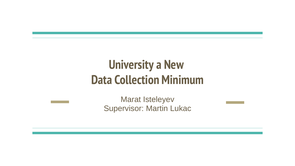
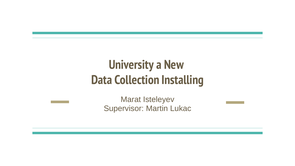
Minimum: Minimum -> Installing
